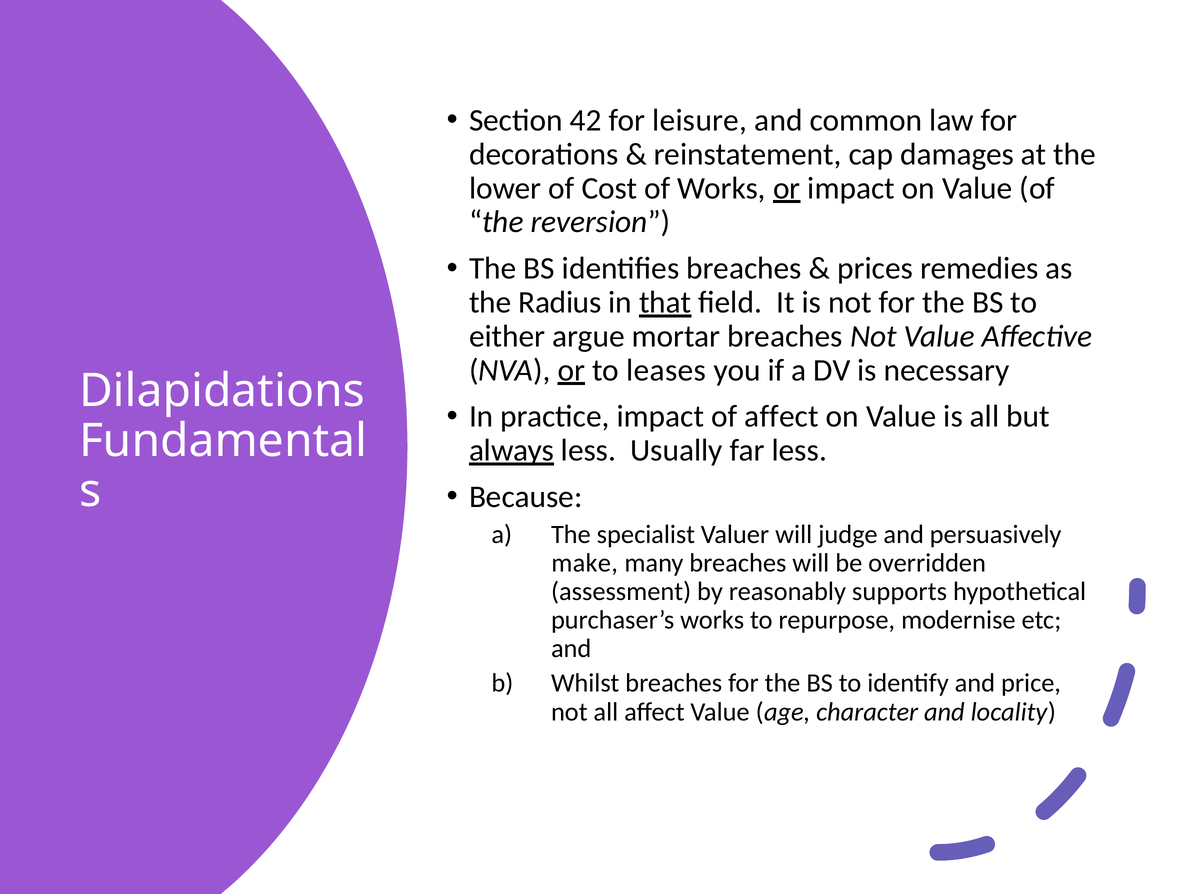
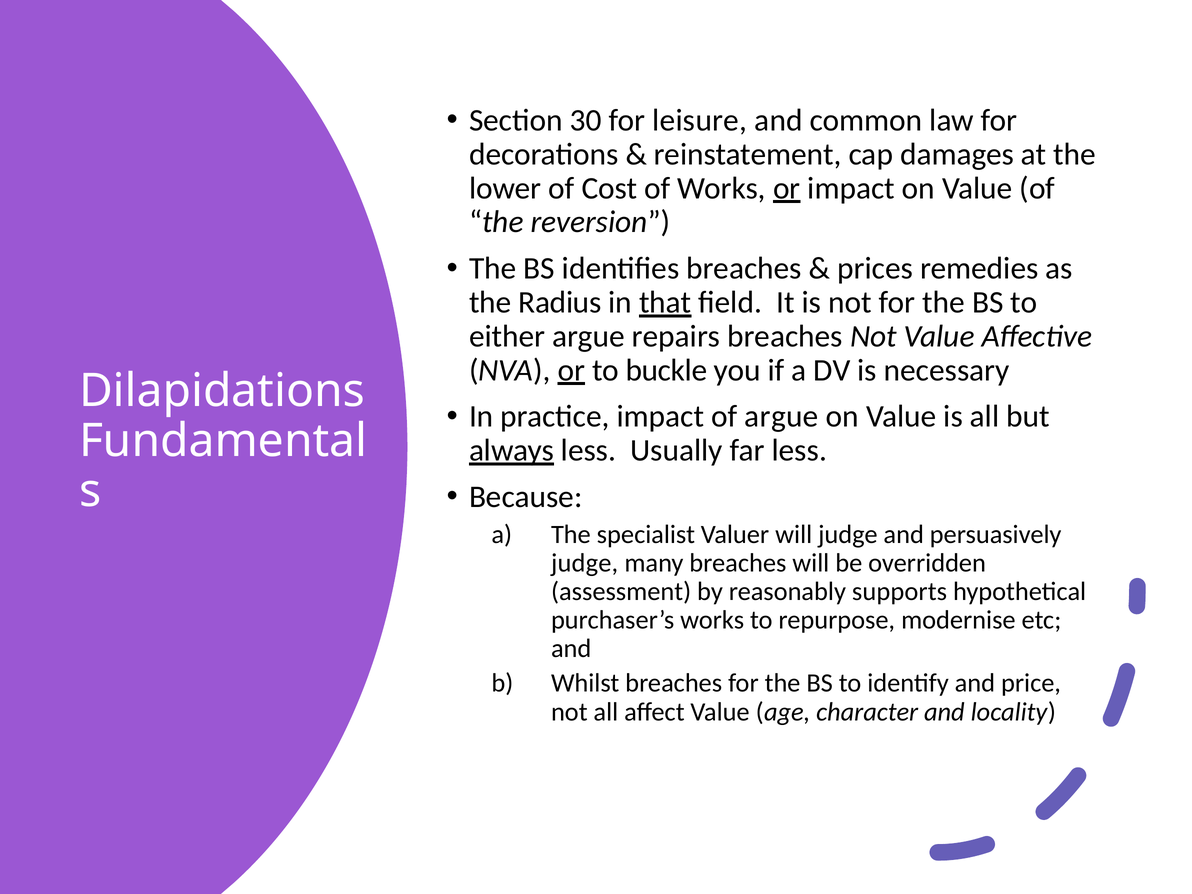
42: 42 -> 30
mortar: mortar -> repairs
leases: leases -> buckle
of affect: affect -> argue
make at (585, 563): make -> judge
